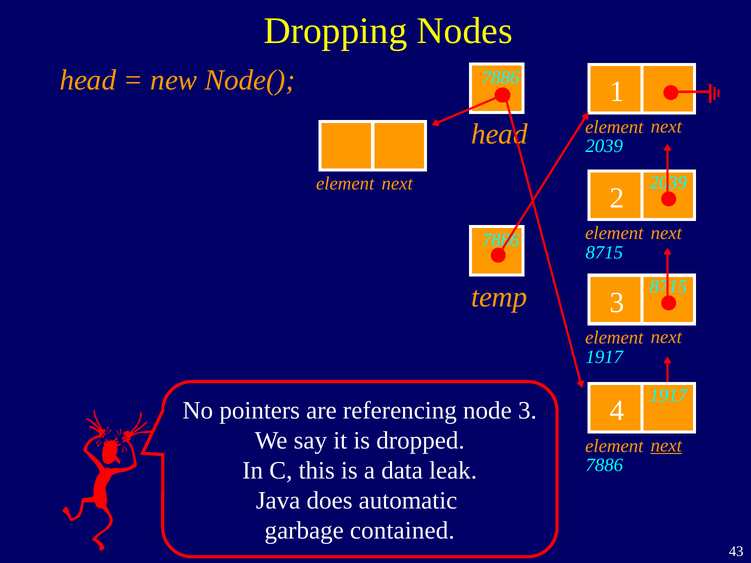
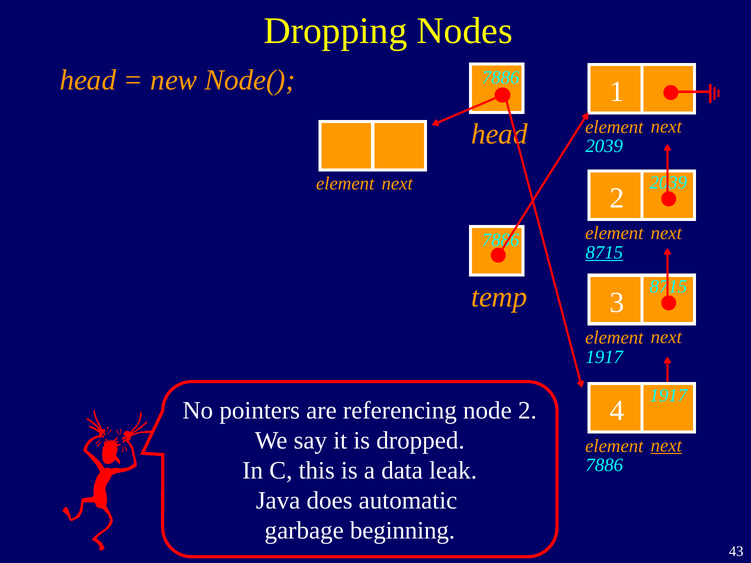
8715 at (604, 253) underline: none -> present
node 3: 3 -> 2
contained: contained -> beginning
